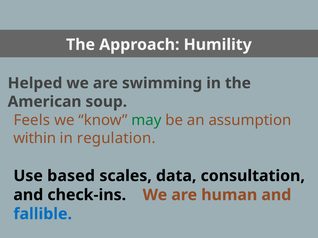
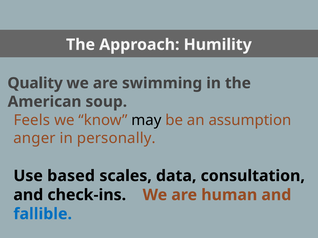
Helped: Helped -> Quality
may colour: green -> black
within: within -> anger
regulation: regulation -> personally
